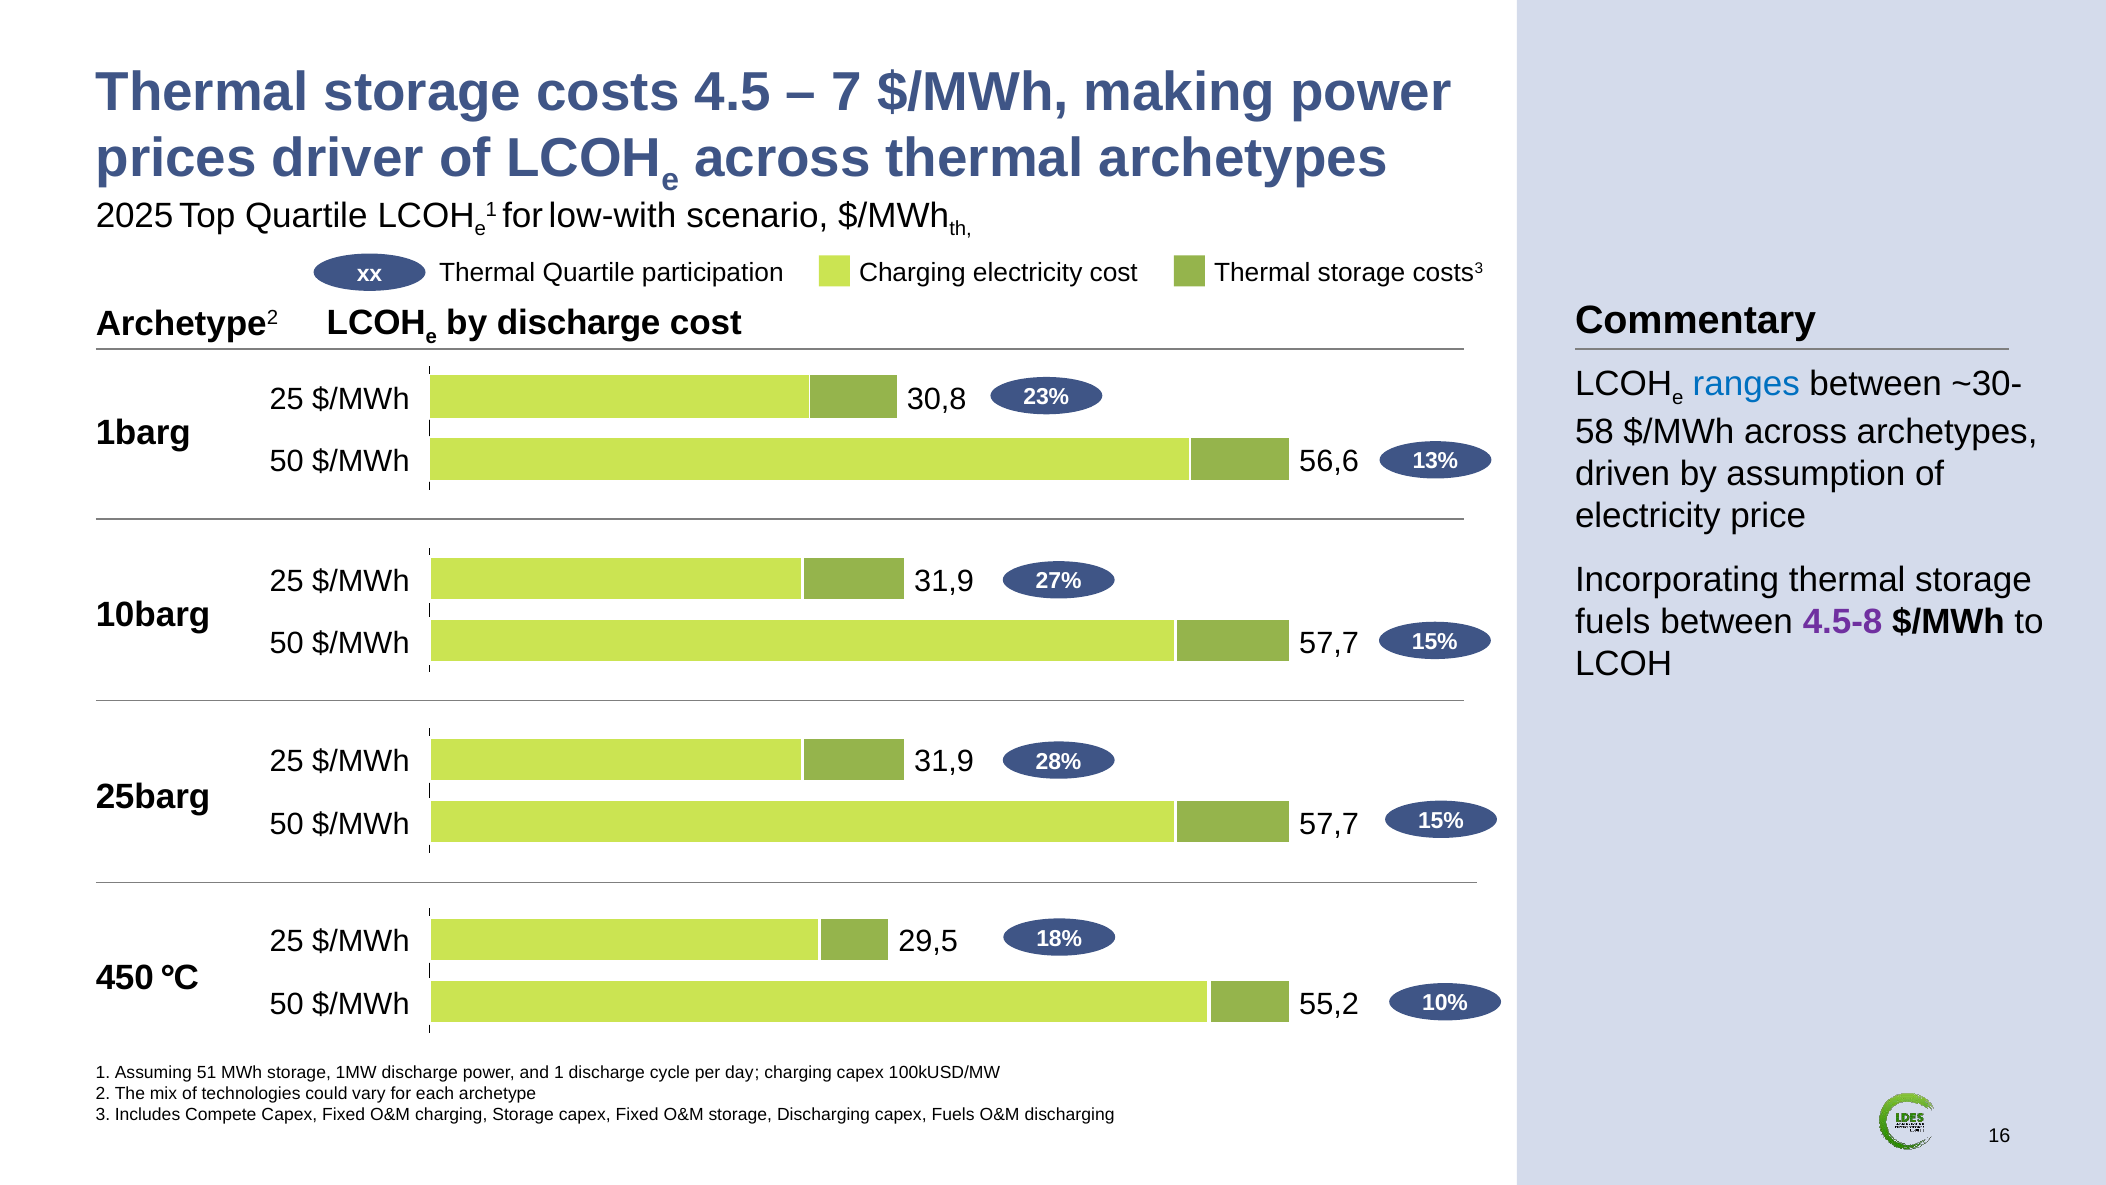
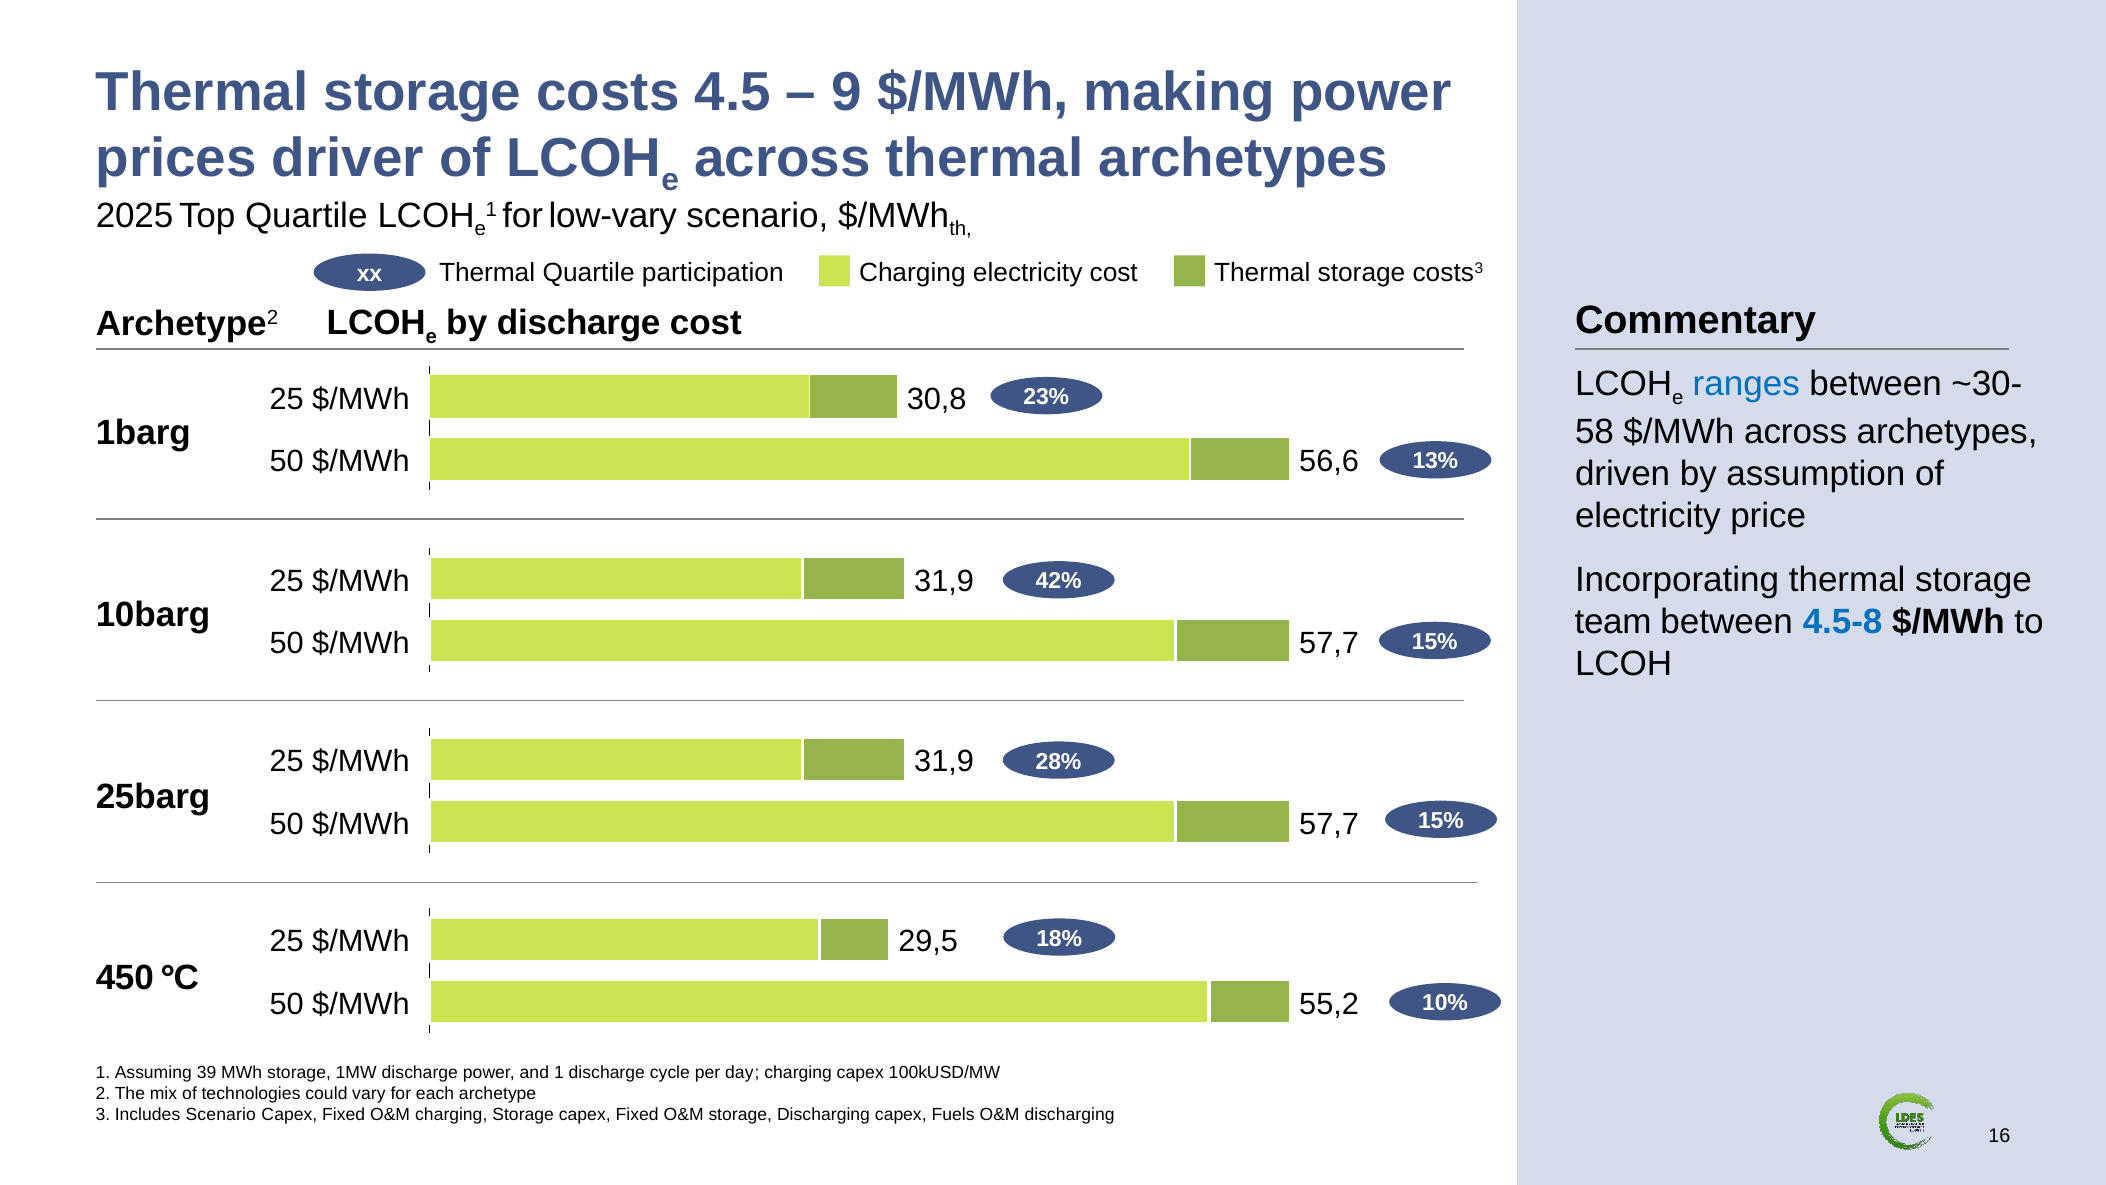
7: 7 -> 9
low-with: low-with -> low-vary
27%: 27% -> 42%
fuels at (1613, 622): fuels -> team
4.5-8 colour: purple -> blue
51: 51 -> 39
Includes Compete: Compete -> Scenario
